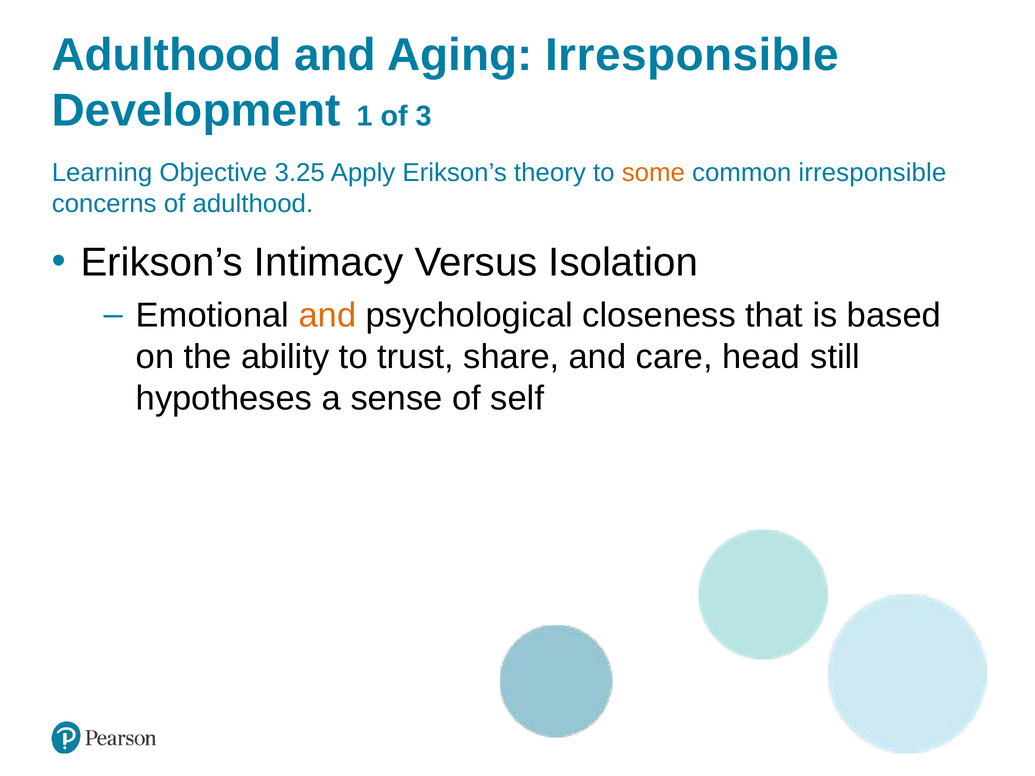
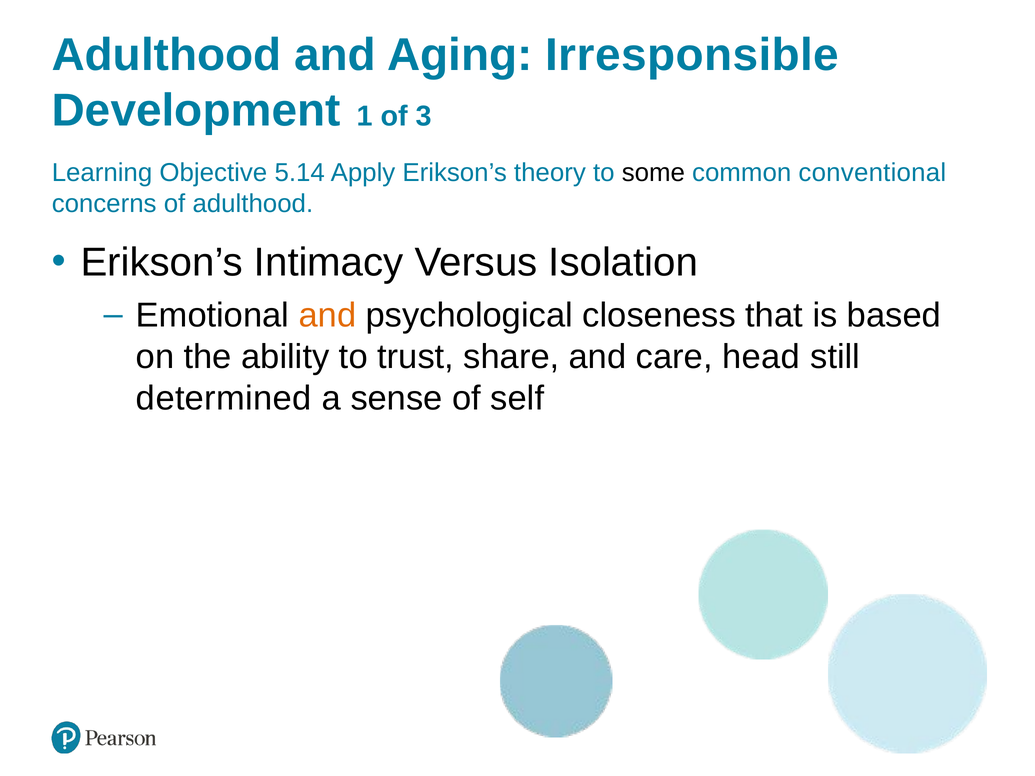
3.25: 3.25 -> 5.14
some colour: orange -> black
common irresponsible: irresponsible -> conventional
hypotheses: hypotheses -> determined
